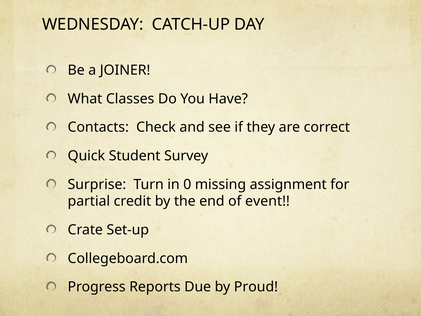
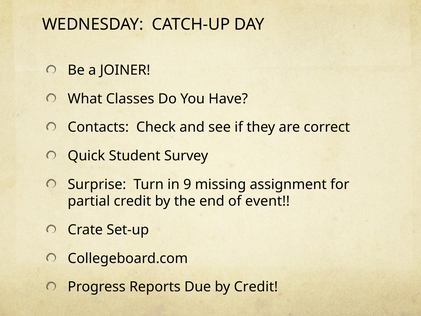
0: 0 -> 9
by Proud: Proud -> Credit
